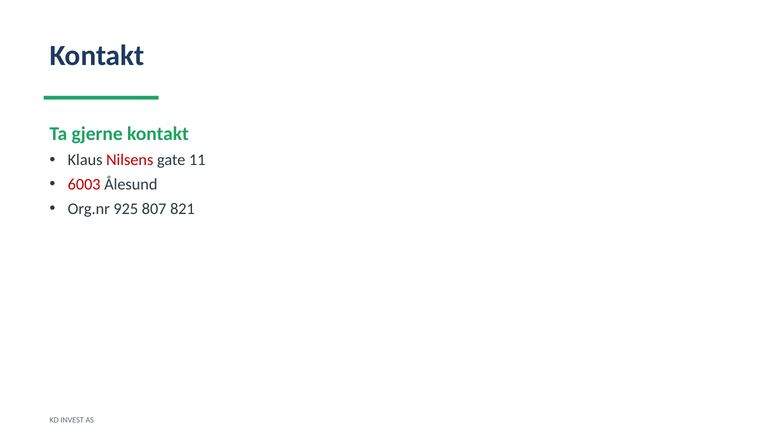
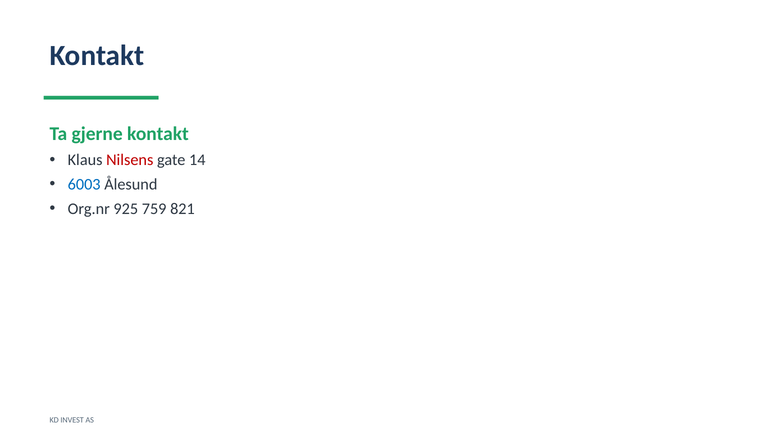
11: 11 -> 14
6003 colour: red -> blue
807: 807 -> 759
